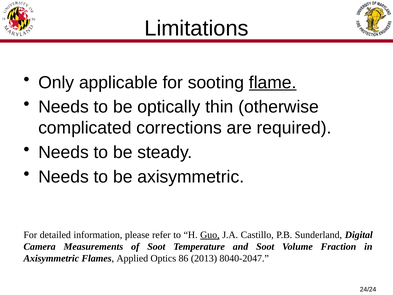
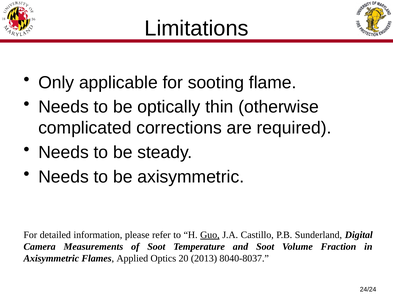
flame underline: present -> none
86: 86 -> 20
8040-2047: 8040-2047 -> 8040-8037
